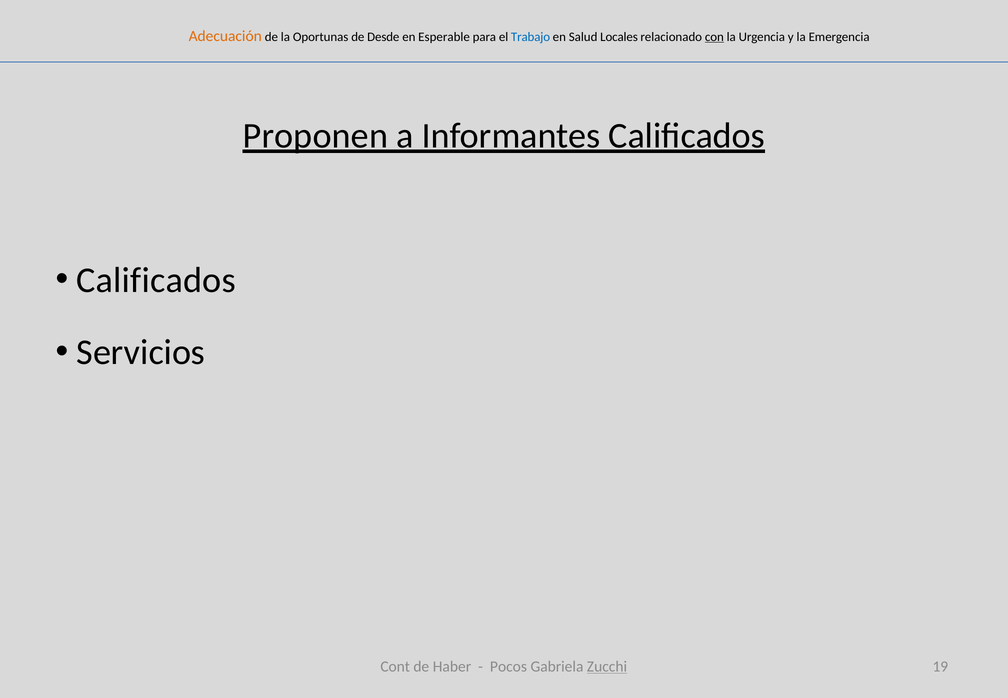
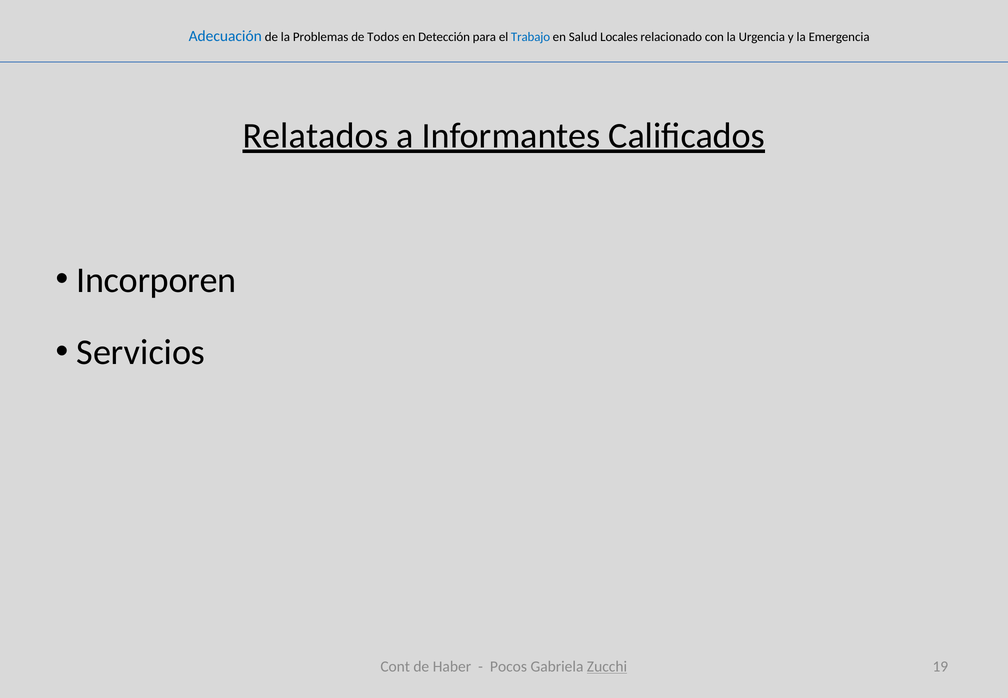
Adecuación colour: orange -> blue
Oportunas: Oportunas -> Problemas
Desde: Desde -> Todos
Esperable: Esperable -> Detección
con underline: present -> none
Proponen: Proponen -> Relatados
Calificados at (156, 280): Calificados -> Incorporen
